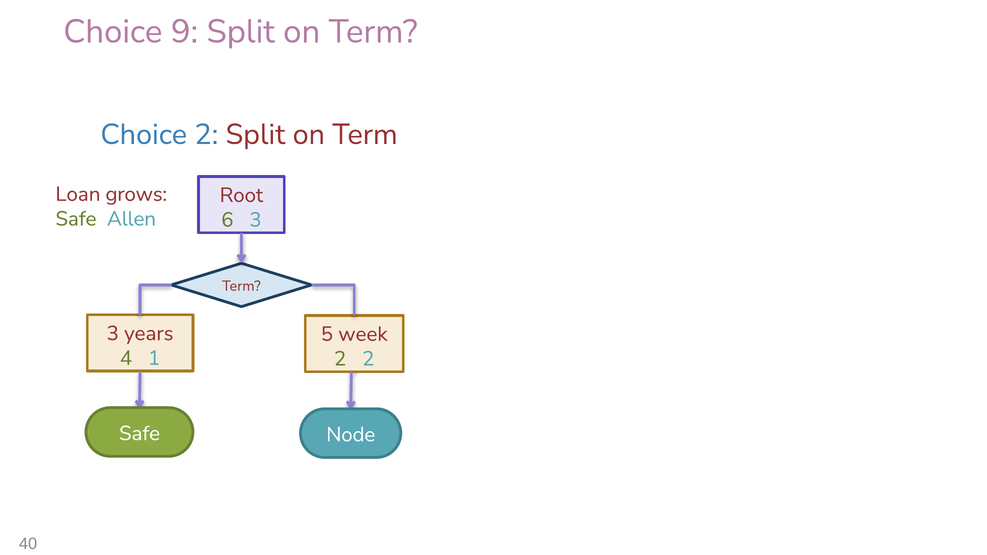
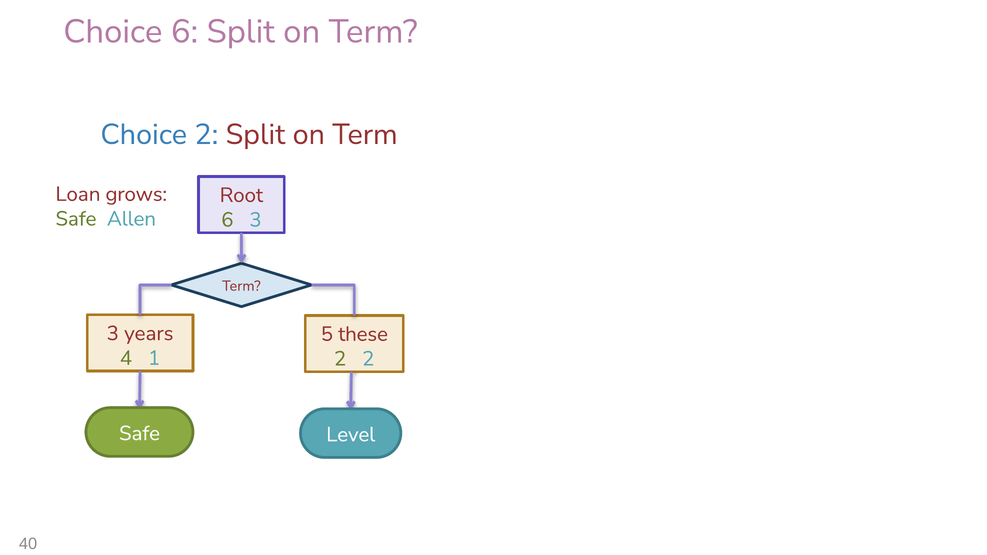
Choice 9: 9 -> 6
week: week -> these
Node: Node -> Level
